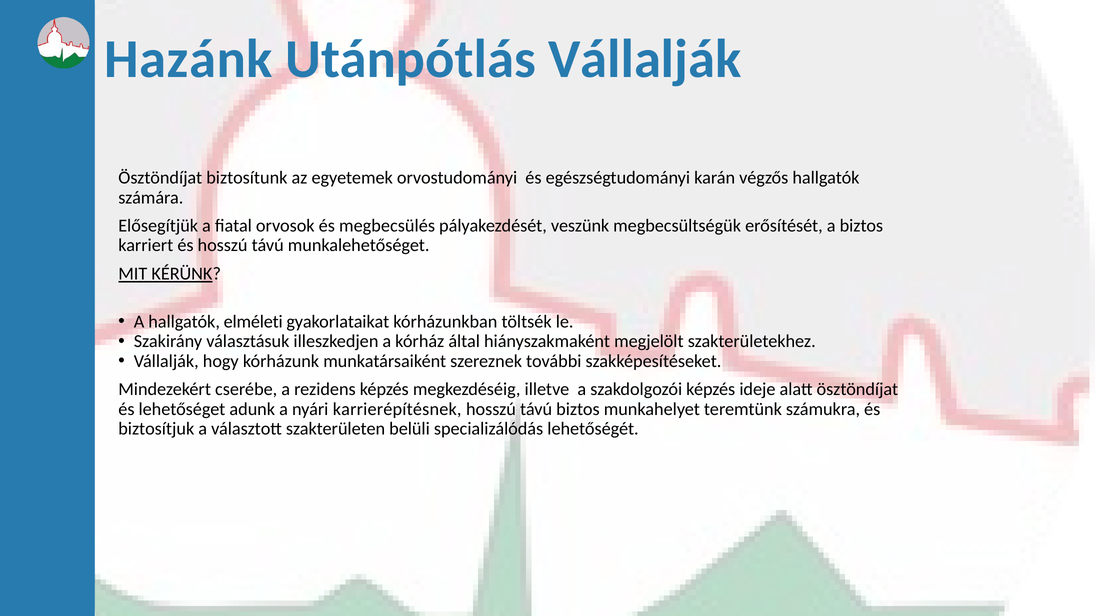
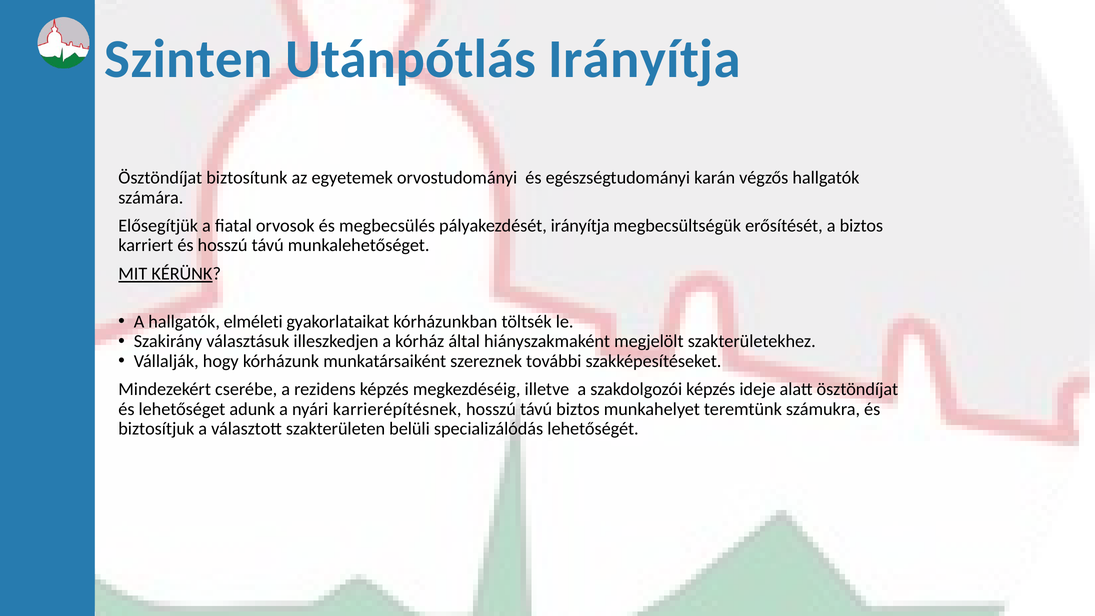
Hazánk: Hazánk -> Szinten
Utánpótlás Vállalják: Vállalják -> Irányítja
pályakezdését veszünk: veszünk -> irányítja
